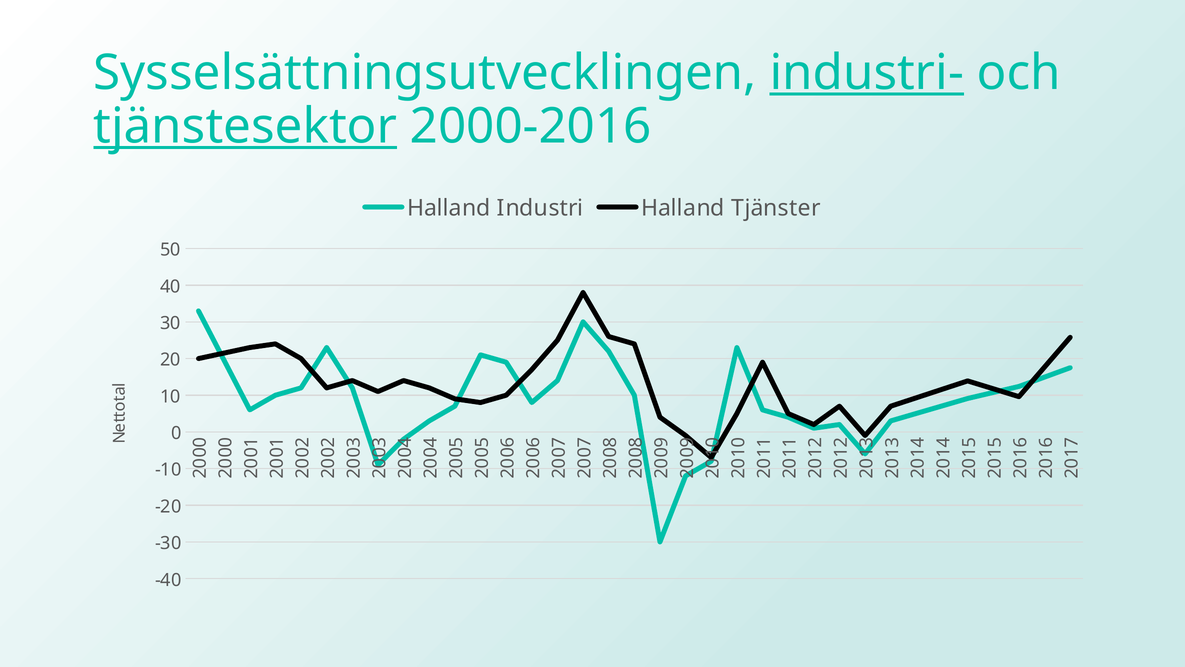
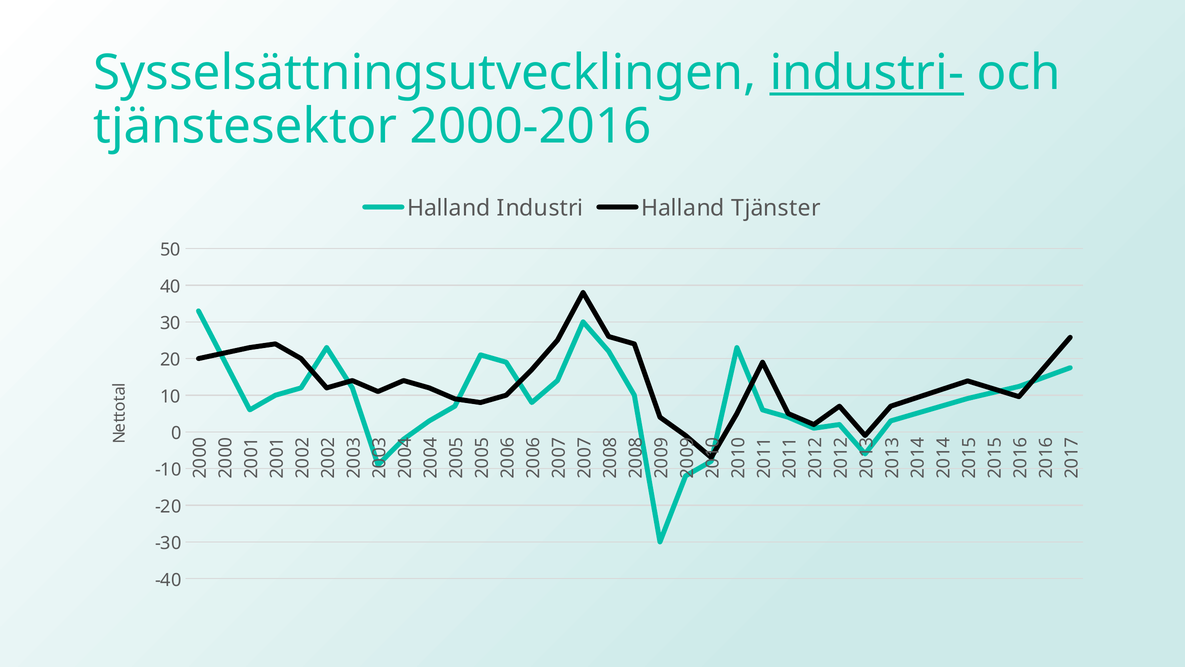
tjänstesektor underline: present -> none
